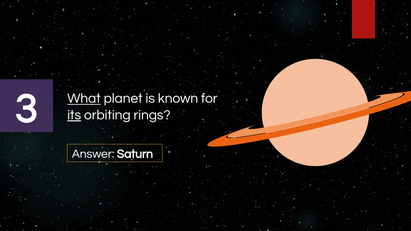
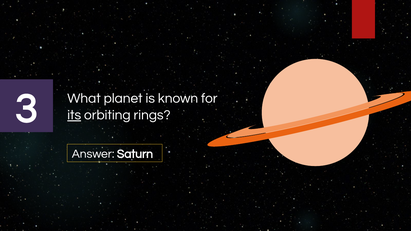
What underline: present -> none
